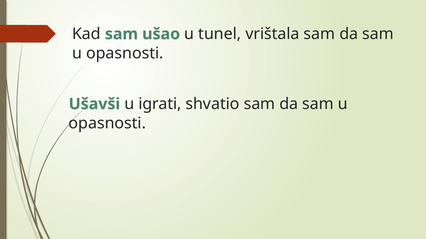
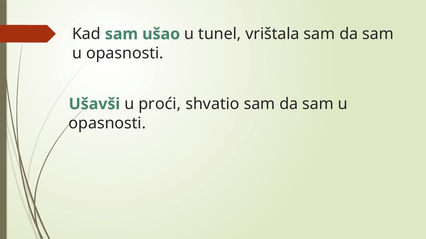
igrati: igrati -> proći
